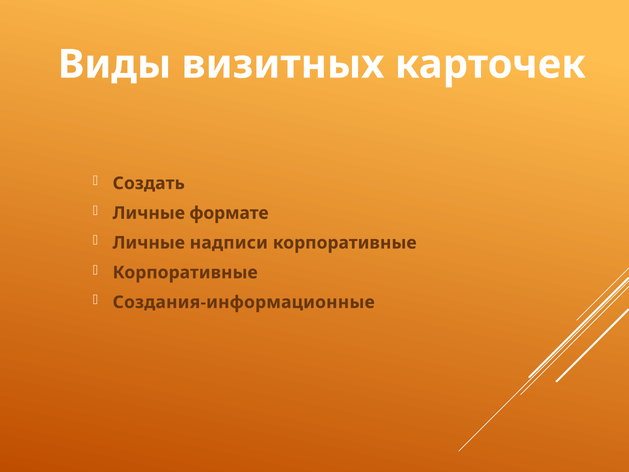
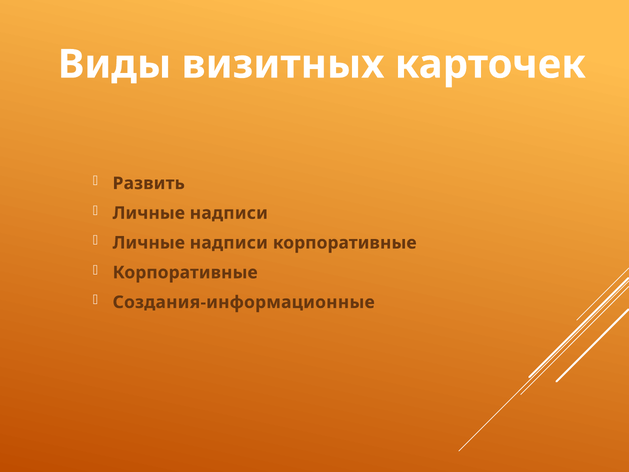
Создать: Создать -> Развить
формате at (229, 213): формате -> надписи
